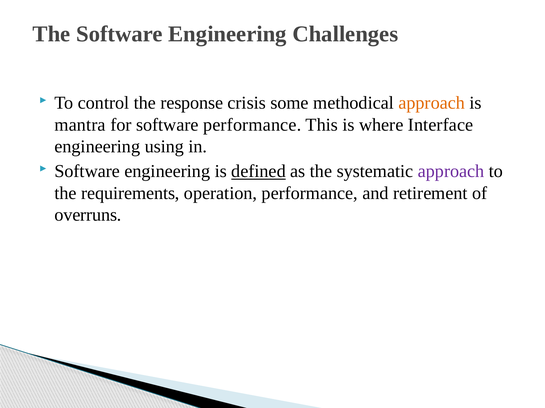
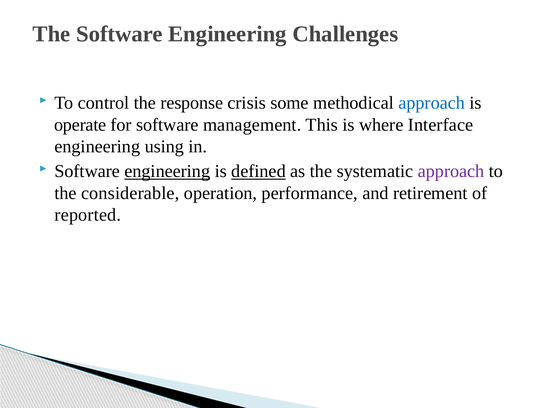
approach at (432, 103) colour: orange -> blue
mantra: mantra -> operate
software performance: performance -> management
engineering at (167, 172) underline: none -> present
requirements: requirements -> considerable
overruns: overruns -> reported
